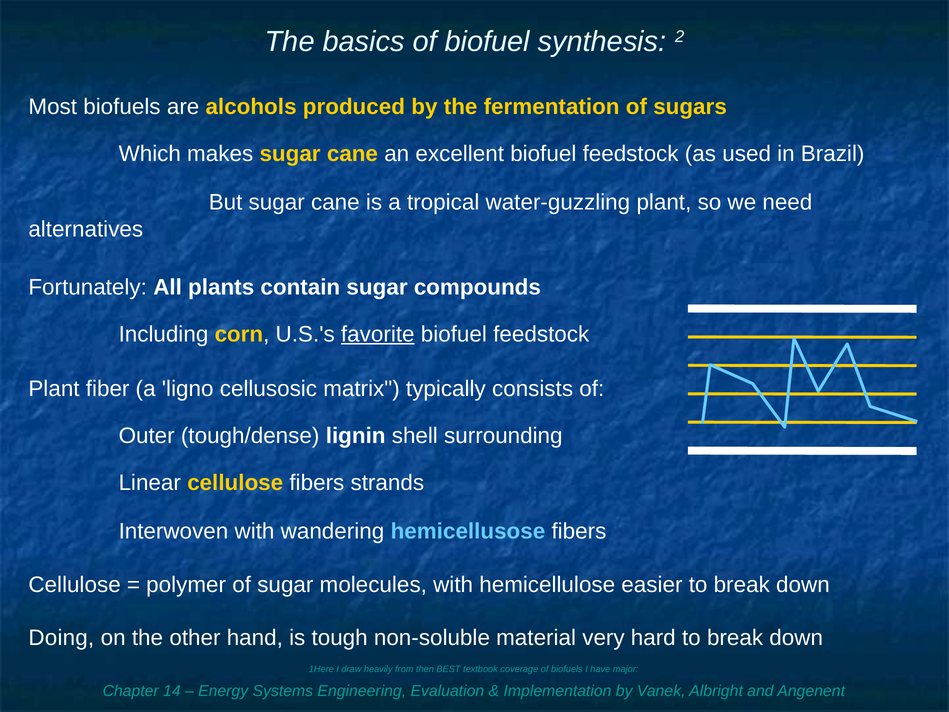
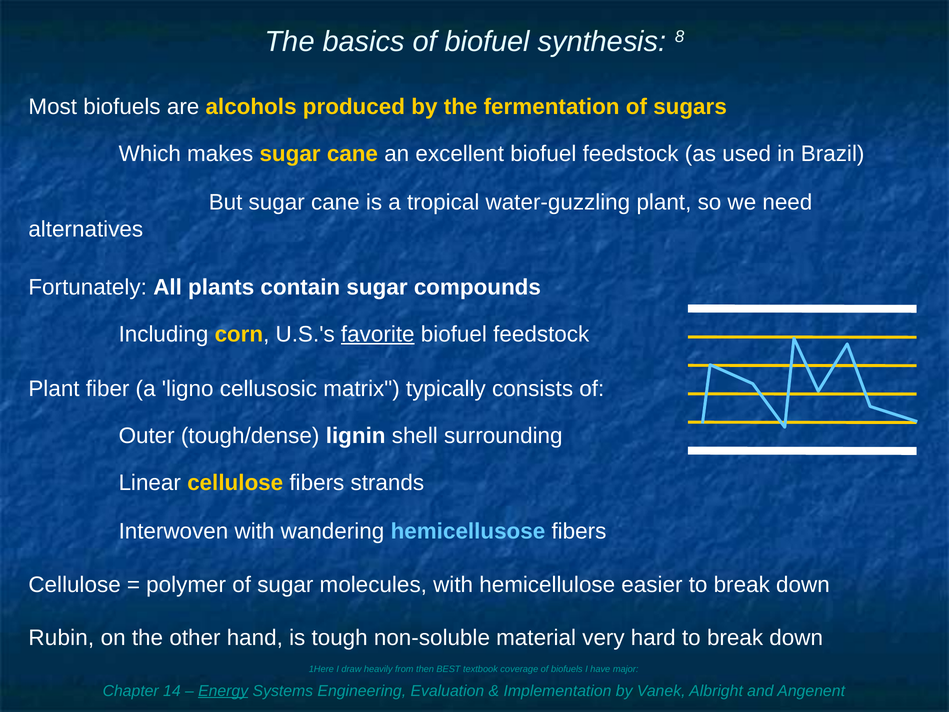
2: 2 -> 8
Doing: Doing -> Rubin
Energy underline: none -> present
